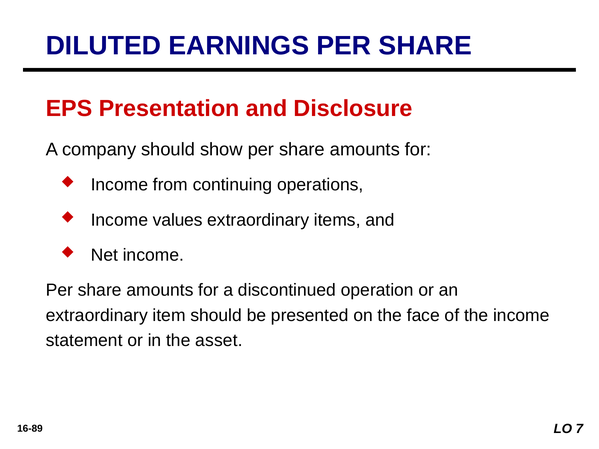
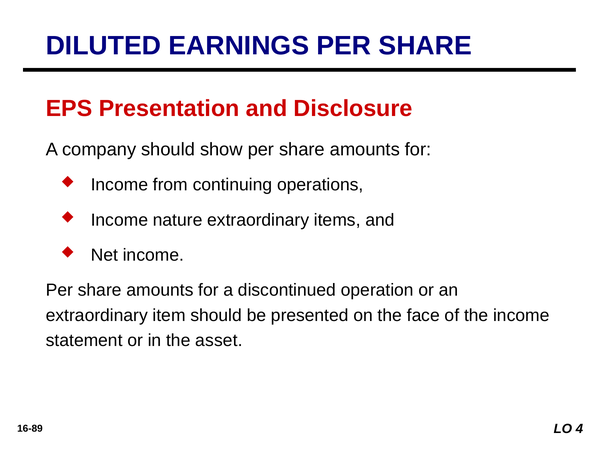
values: values -> nature
7: 7 -> 4
